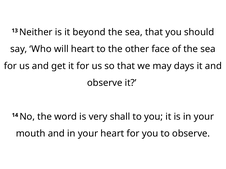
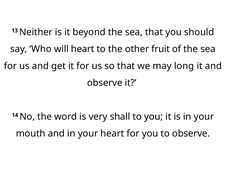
face: face -> fruit
days: days -> long
